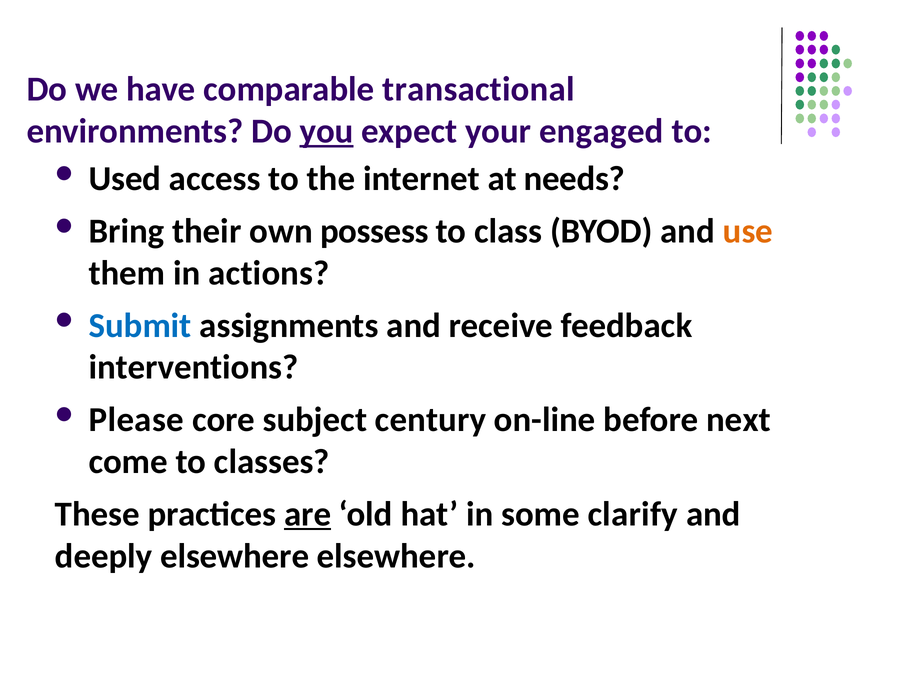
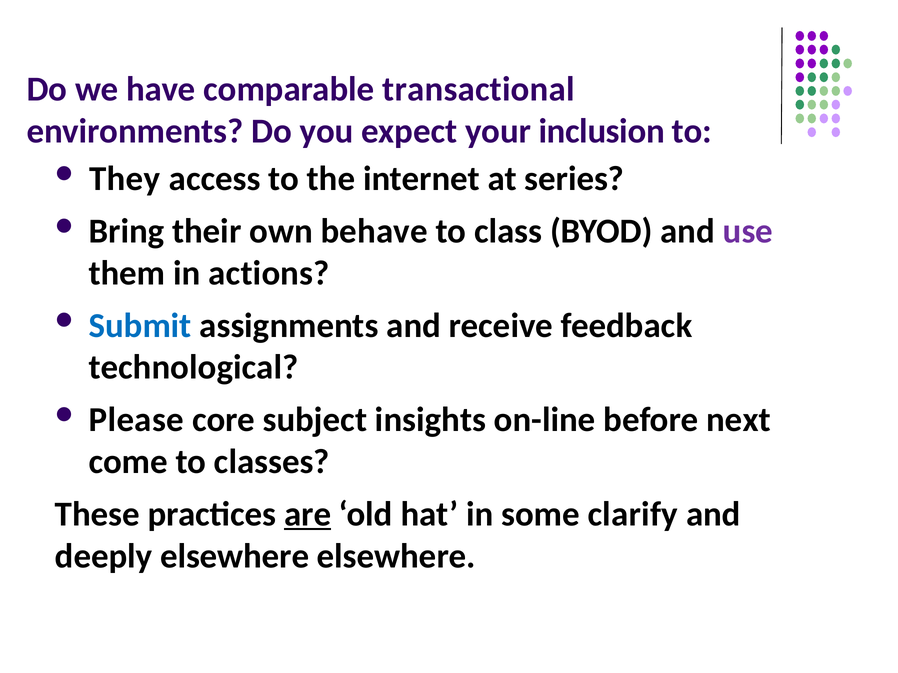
you underline: present -> none
engaged: engaged -> inclusion
Used: Used -> They
needs: needs -> series
possess: possess -> behave
use colour: orange -> purple
interventions: interventions -> technological
century: century -> insights
